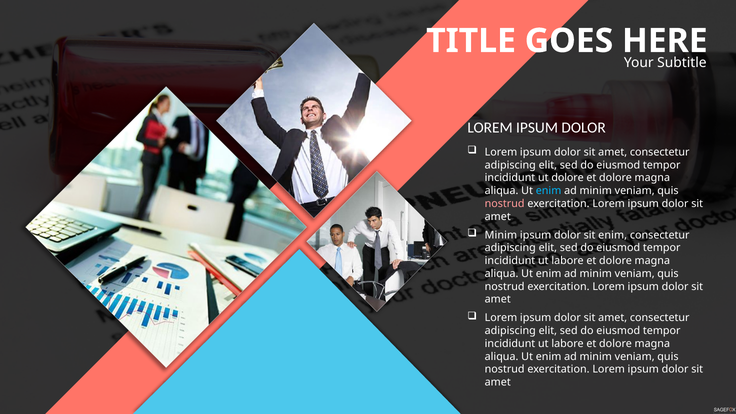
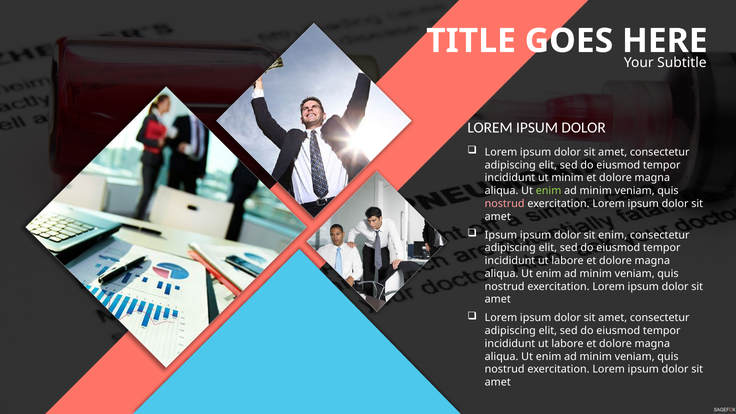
ut dolore: dolore -> minim
enim at (549, 191) colour: light blue -> light green
Minim at (501, 235): Minim -> Ipsum
